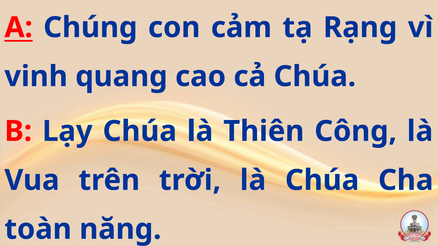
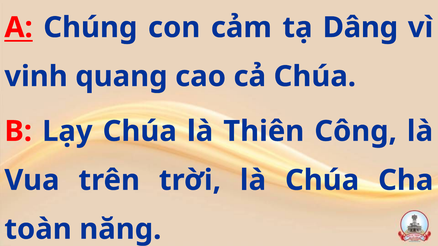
Rạng: Rạng -> Dâng
